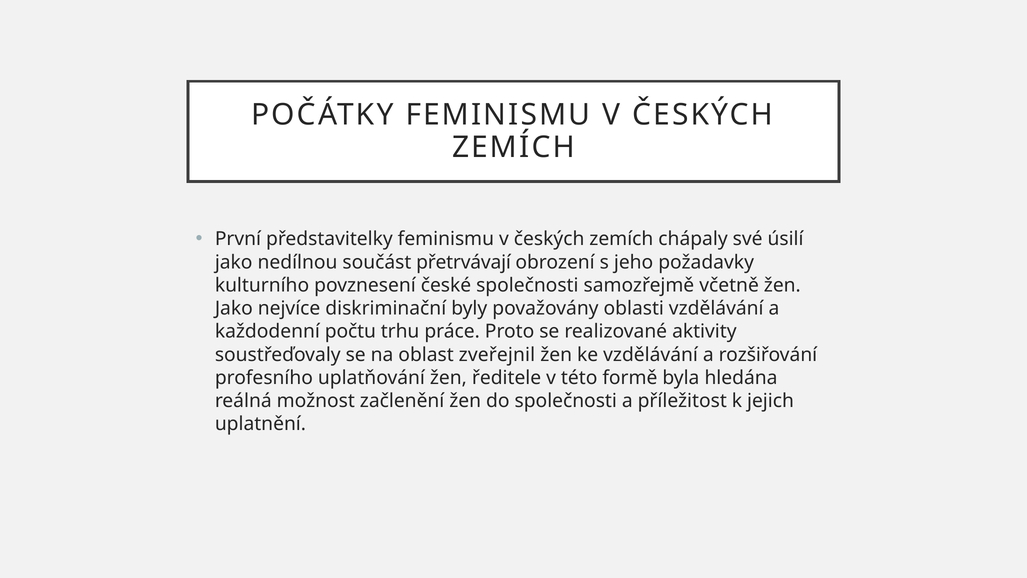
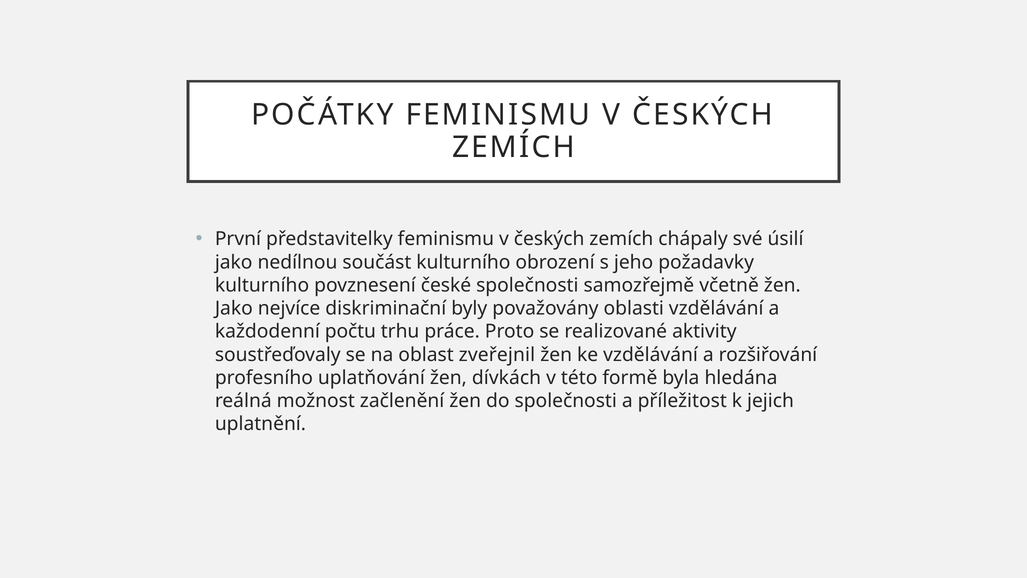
součást přetrvávají: přetrvávají -> kulturního
ředitele: ředitele -> dívkách
